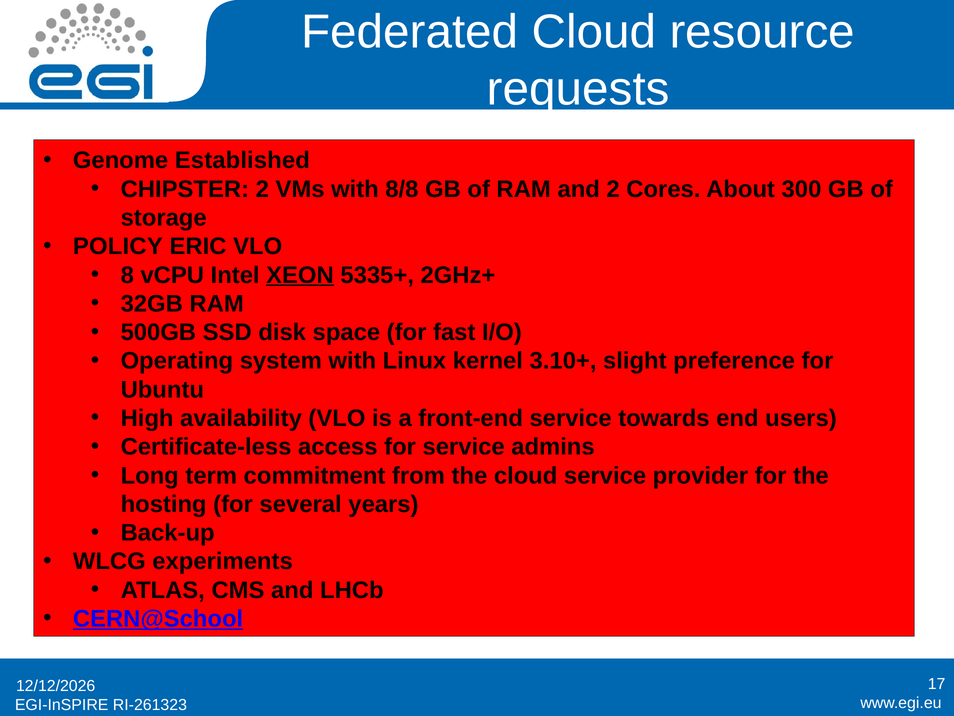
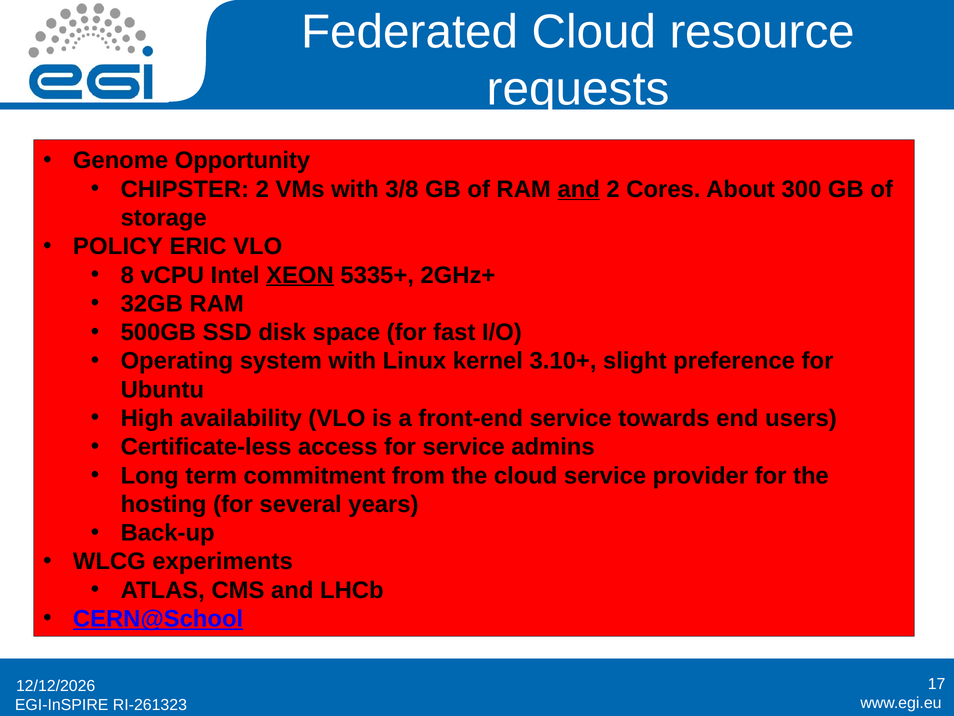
Established: Established -> Opportunity
8/8: 8/8 -> 3/8
and at (579, 189) underline: none -> present
